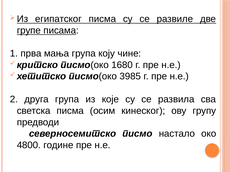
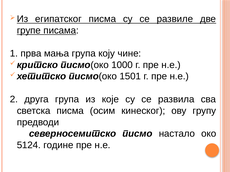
1680: 1680 -> 1000
3985: 3985 -> 1501
4800: 4800 -> 5124
